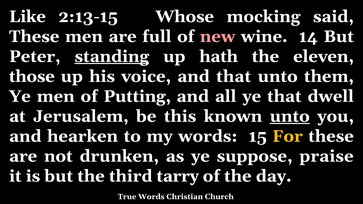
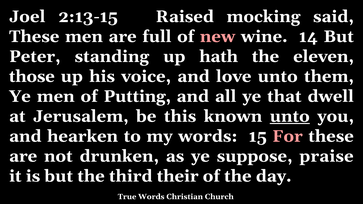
Like: Like -> Joel
Whose: Whose -> Raised
standing underline: present -> none
and that: that -> love
For colour: yellow -> pink
tarry: tarry -> their
